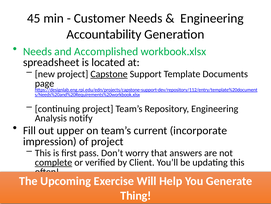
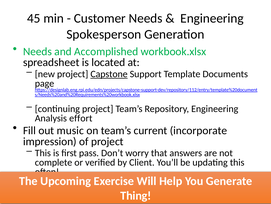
Accountability: Accountability -> Spokesperson
notify: notify -> effort
upper: upper -> music
complete underline: present -> none
